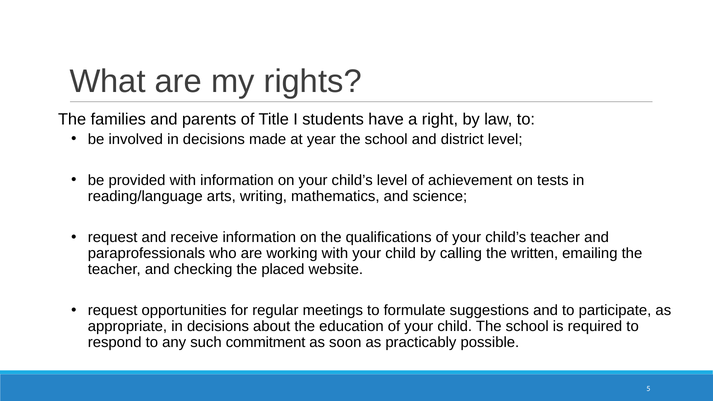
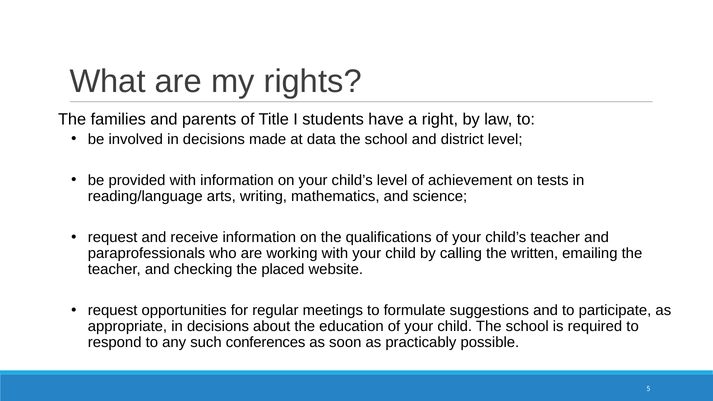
year: year -> data
commitment: commitment -> conferences
